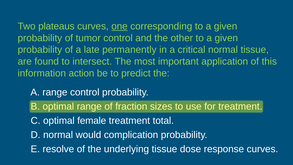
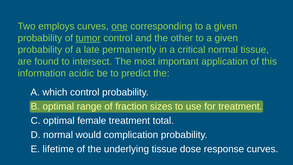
plateaus: plateaus -> employs
tumor underline: none -> present
action: action -> acidic
A range: range -> which
resolve: resolve -> lifetime
